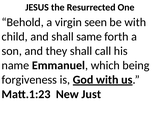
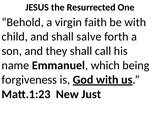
seen: seen -> faith
same: same -> salve
